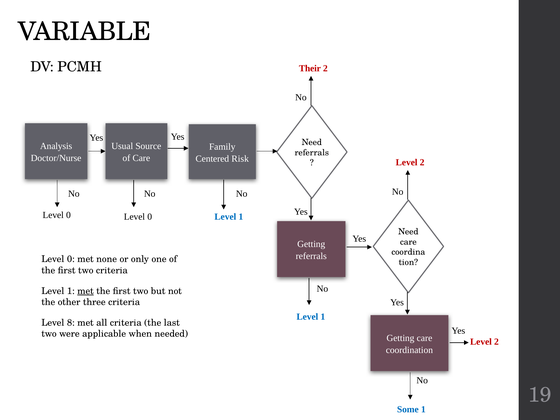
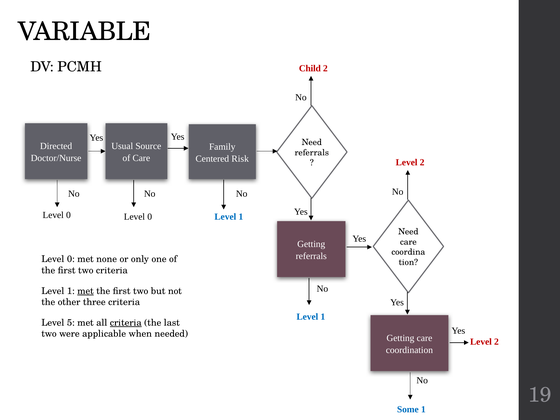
Their: Their -> Child
Analysis: Analysis -> Directed
8: 8 -> 5
criteria at (126, 323) underline: none -> present
